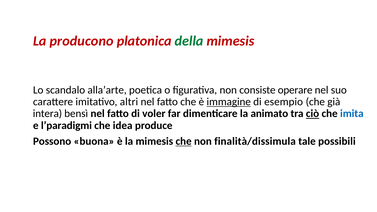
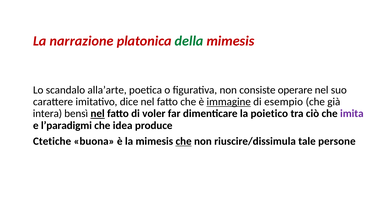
producono: producono -> narrazione
altri: altri -> dice
nel at (98, 114) underline: none -> present
animato: animato -> poietico
ciò underline: present -> none
imita colour: blue -> purple
Possono: Possono -> Ctetiche
finalità/dissimula: finalità/dissimula -> riuscire/dissimula
possibili: possibili -> persone
